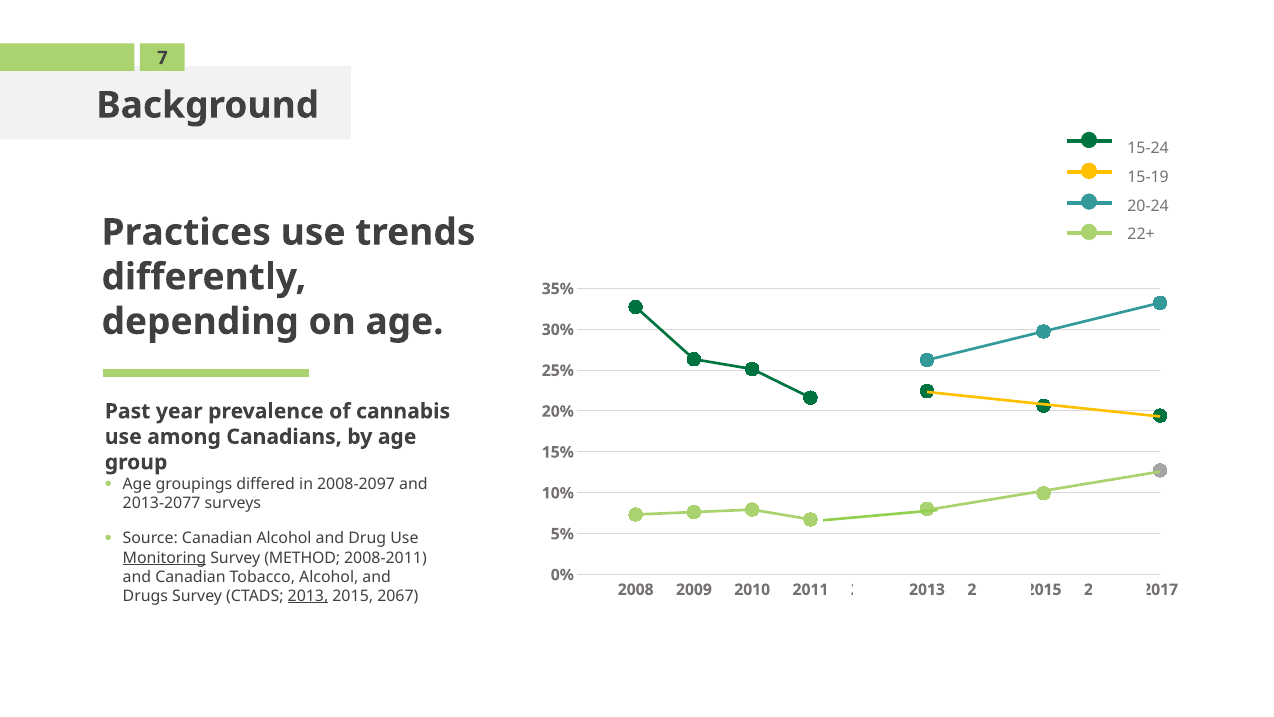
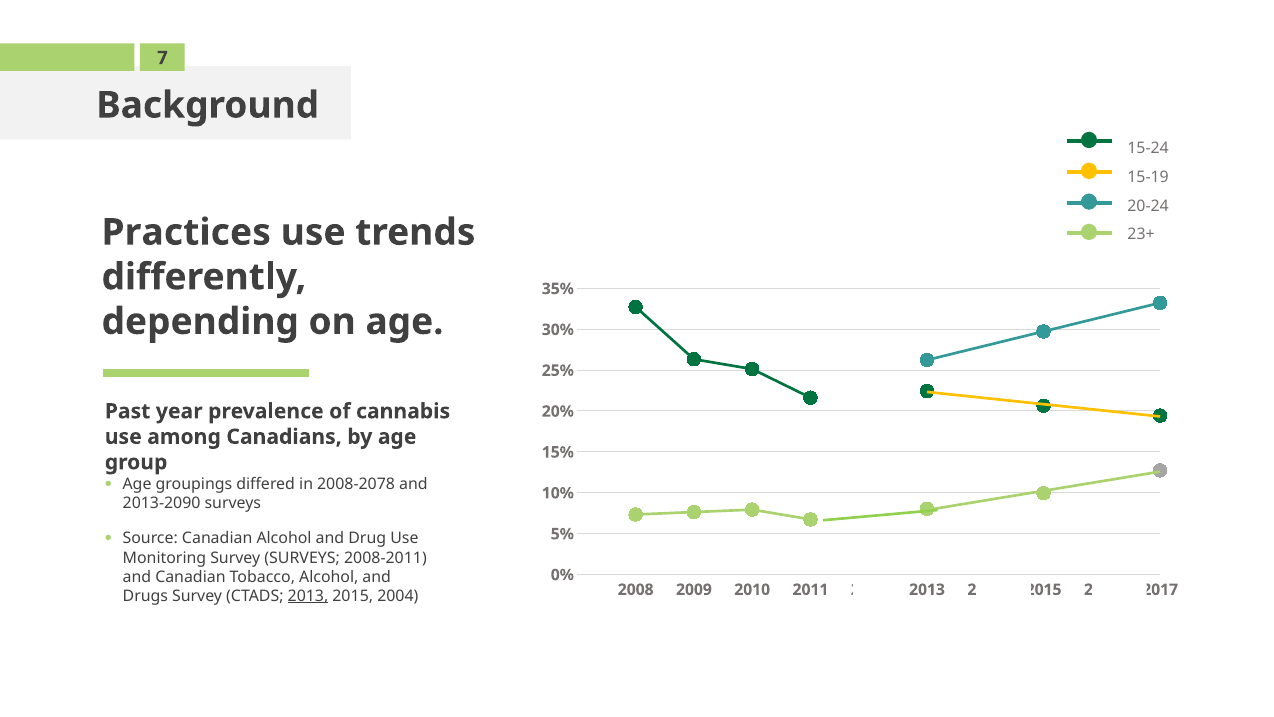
22+: 22+ -> 23+
2008-2097: 2008-2097 -> 2008-2078
2013-2077: 2013-2077 -> 2013-2090
Monitoring underline: present -> none
Survey METHOD: METHOD -> SURVEYS
2067: 2067 -> 2004
